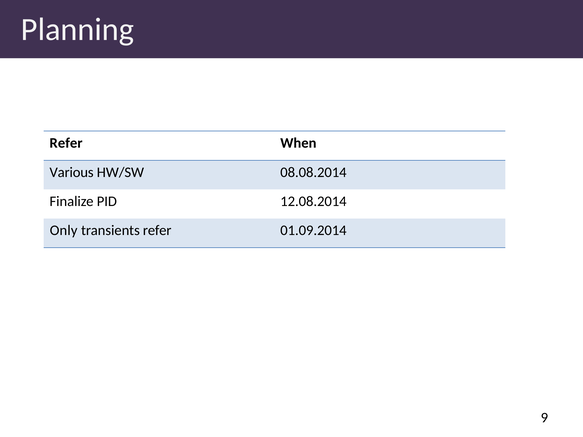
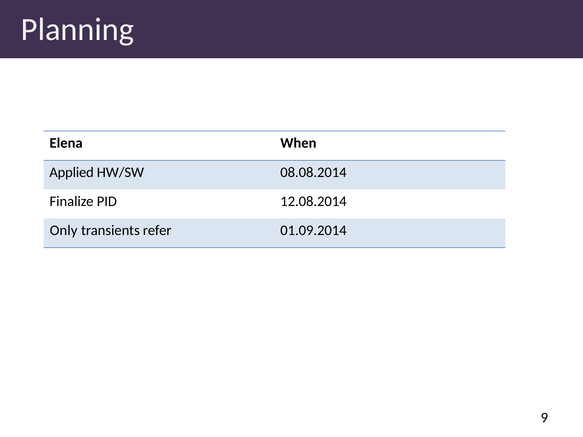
Refer at (66, 143): Refer -> Elena
Various: Various -> Applied
